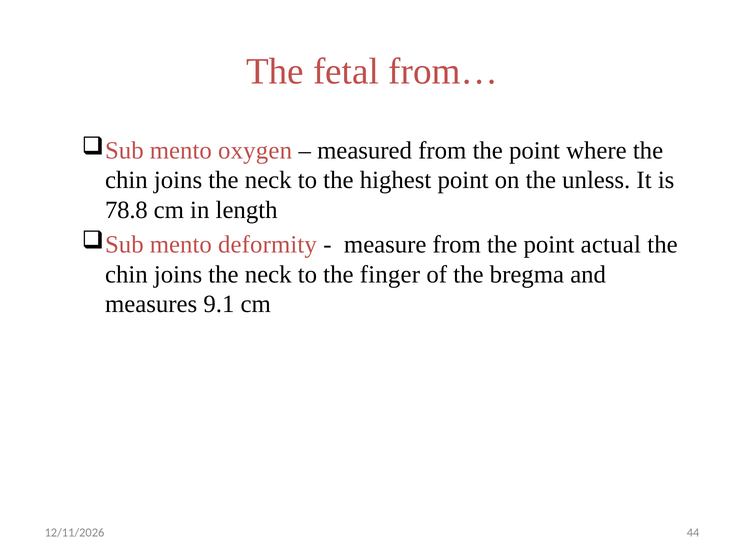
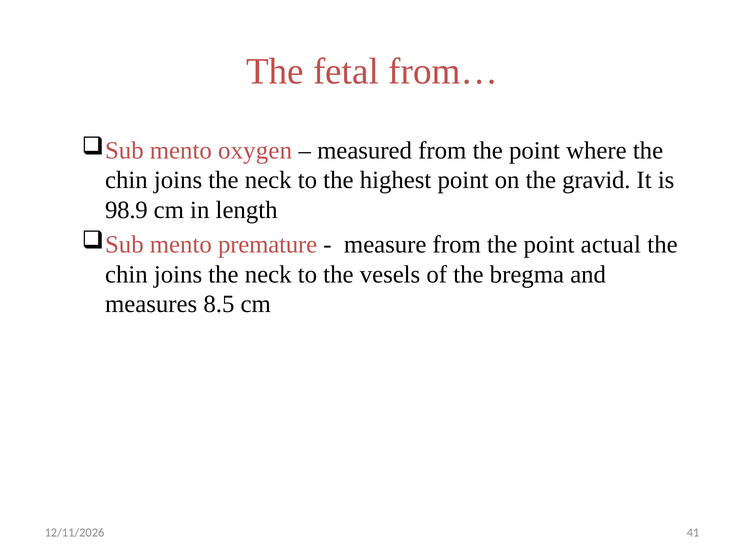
unless: unless -> gravid
78.8: 78.8 -> 98.9
deformity: deformity -> premature
finger: finger -> vesels
9.1: 9.1 -> 8.5
44: 44 -> 41
